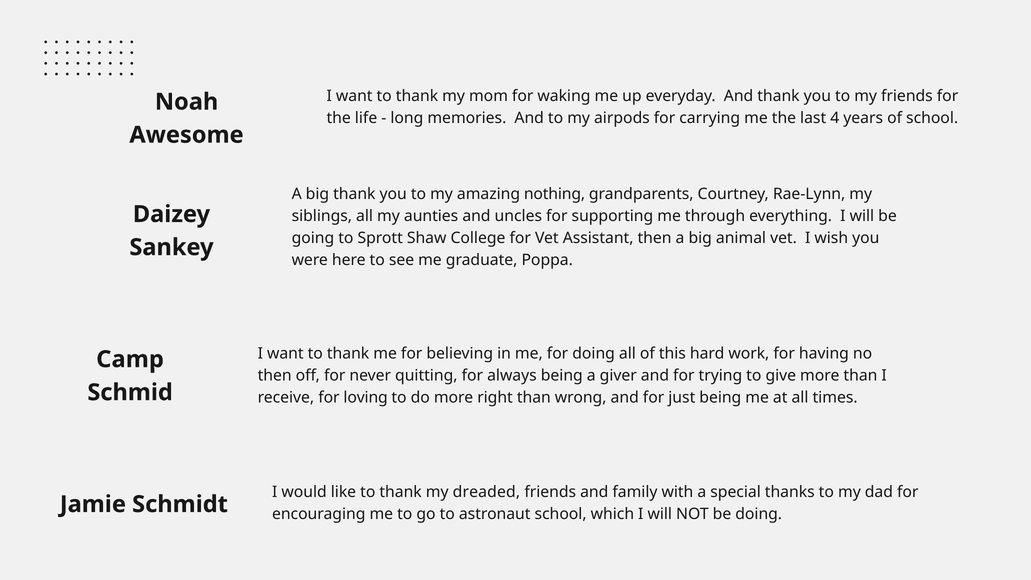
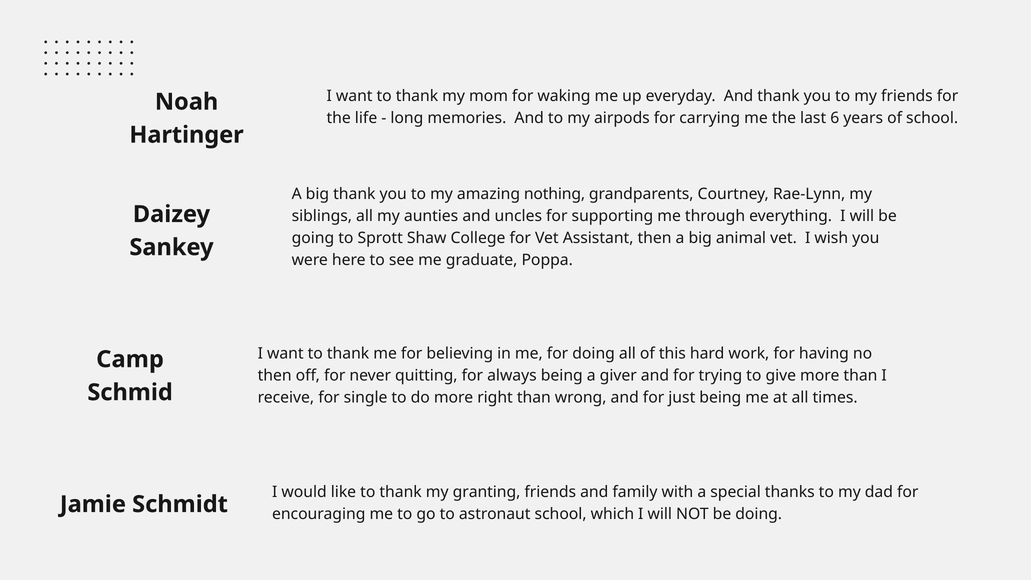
4: 4 -> 6
Awesome: Awesome -> Hartinger
loving: loving -> single
dreaded: dreaded -> granting
